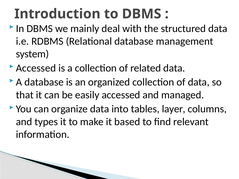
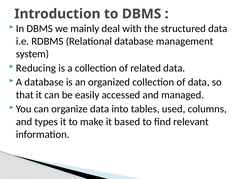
Accessed at (36, 68): Accessed -> Reducing
layer: layer -> used
